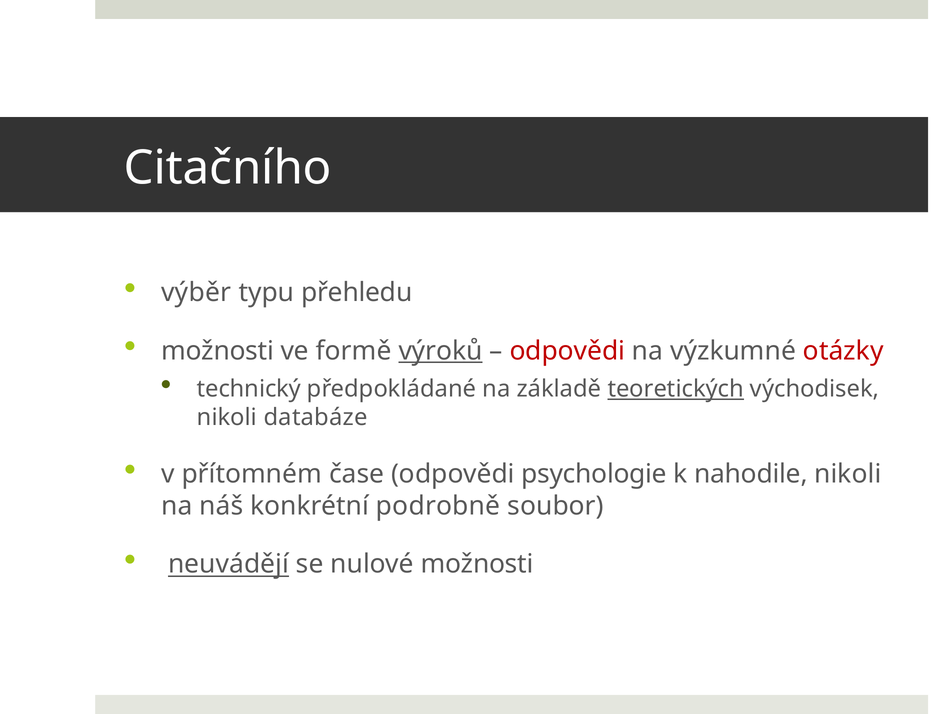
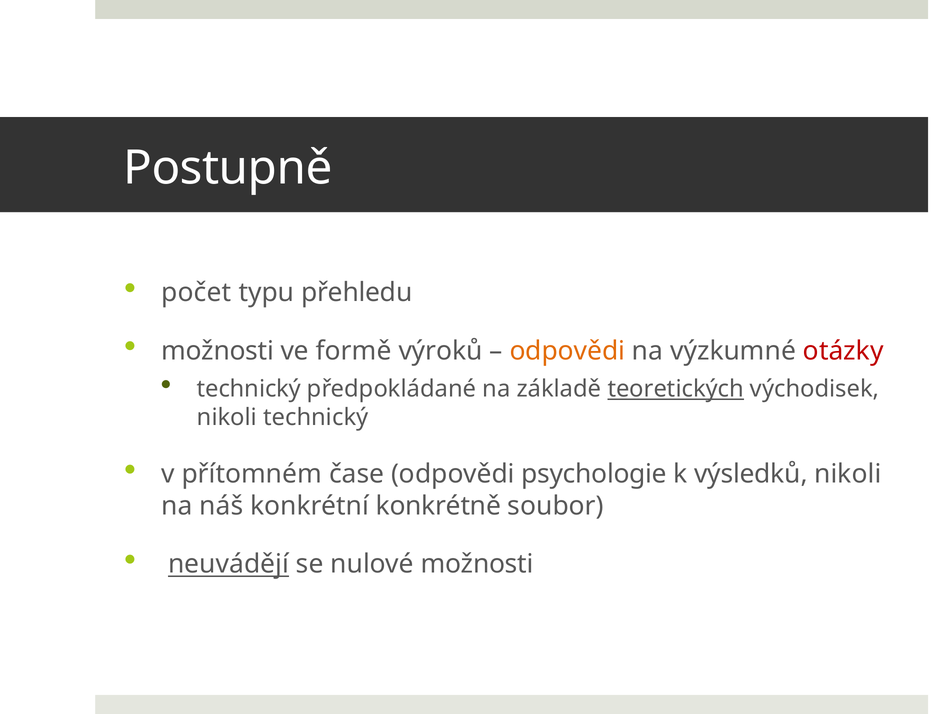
Citačního: Citačního -> Postupně
výběr: výběr -> počet
výroků underline: present -> none
odpovědi at (567, 351) colour: red -> orange
nikoli databáze: databáze -> technický
nahodile: nahodile -> výsledků
podrobně: podrobně -> konkrétně
